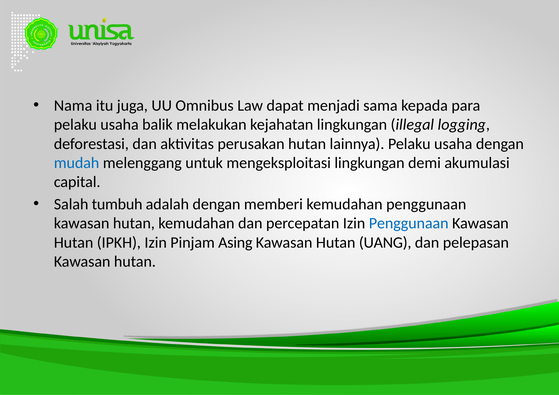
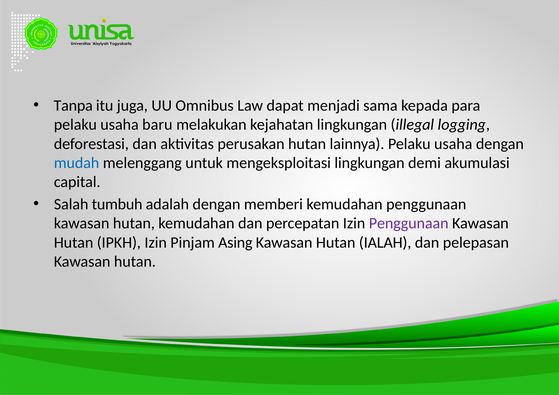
Nama: Nama -> Tanpa
balik: balik -> baru
Penggunaan at (409, 224) colour: blue -> purple
UANG: UANG -> IALAH
